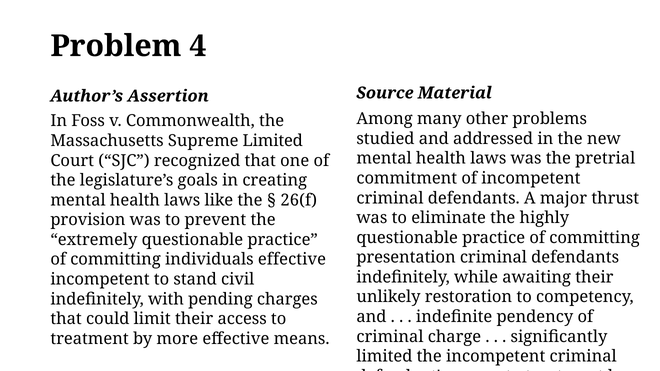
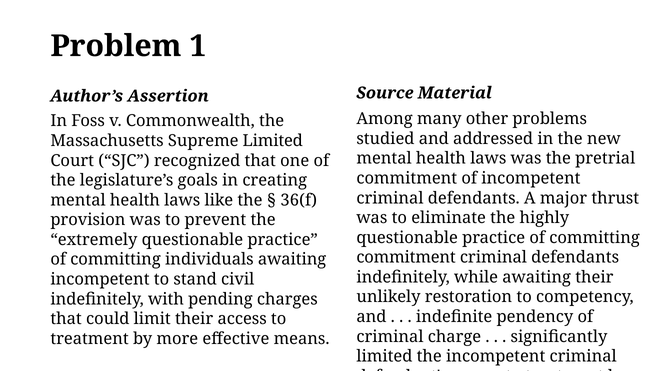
4: 4 -> 1
26(f: 26(f -> 36(f
presentation at (406, 258): presentation -> commitment
individuals effective: effective -> awaiting
